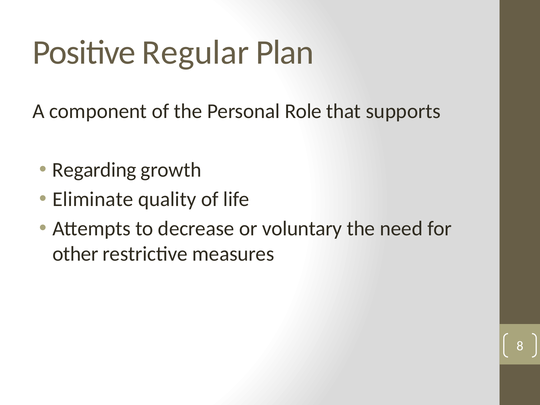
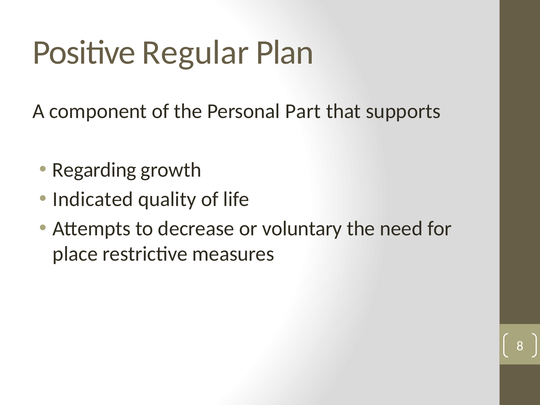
Role: Role -> Part
Eliminate: Eliminate -> Indicated
other: other -> place
